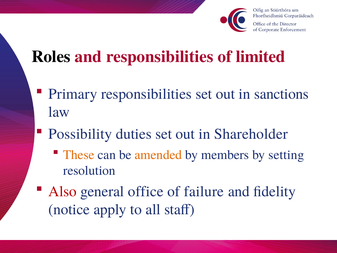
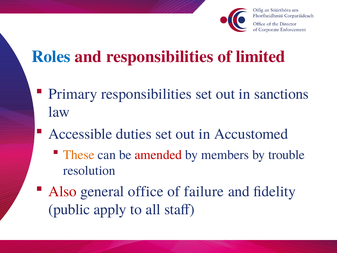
Roles colour: black -> blue
Possibility: Possibility -> Accessible
Shareholder: Shareholder -> Accustomed
amended colour: orange -> red
setting: setting -> trouble
notice: notice -> public
